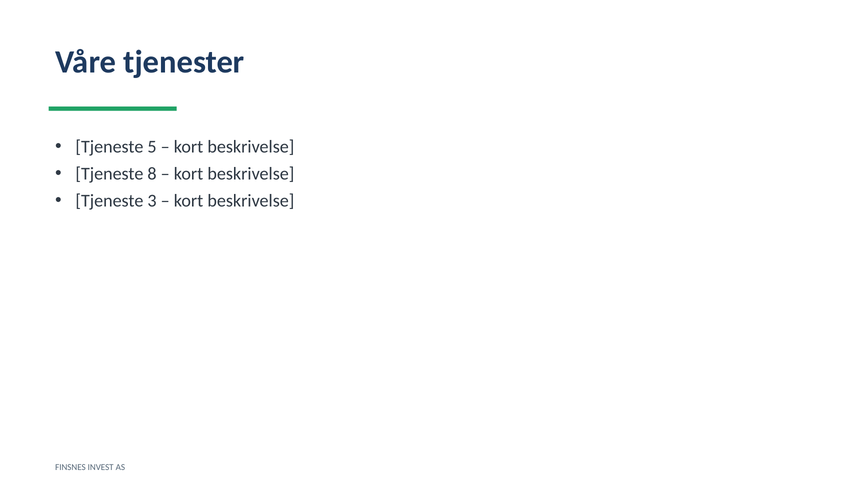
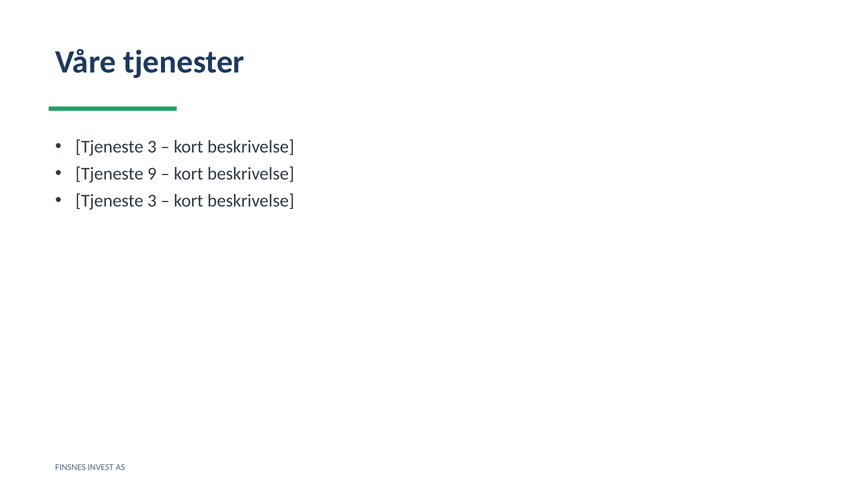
5 at (152, 147): 5 -> 3
8: 8 -> 9
